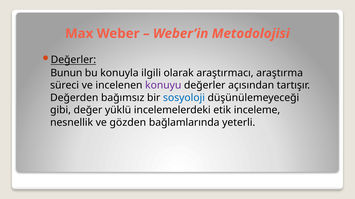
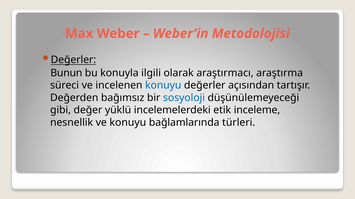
konuyu at (163, 86) colour: purple -> blue
ve gözden: gözden -> konuyu
yeterli: yeterli -> türleri
